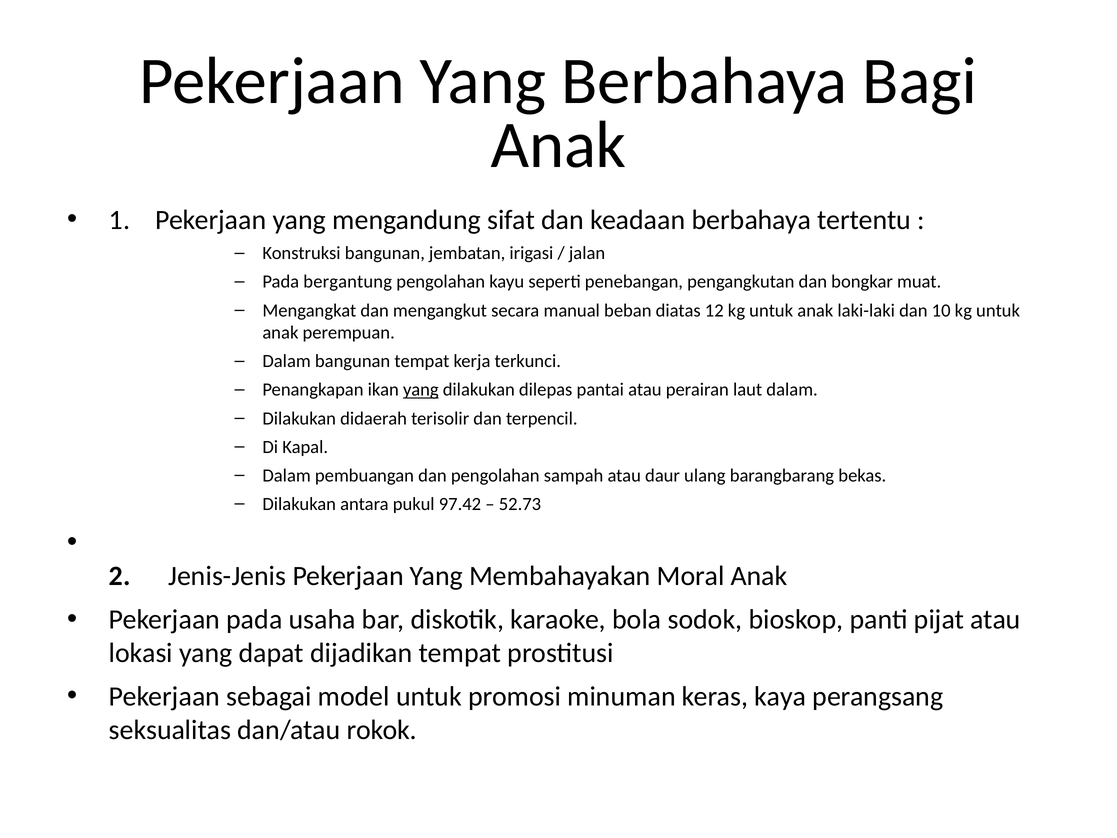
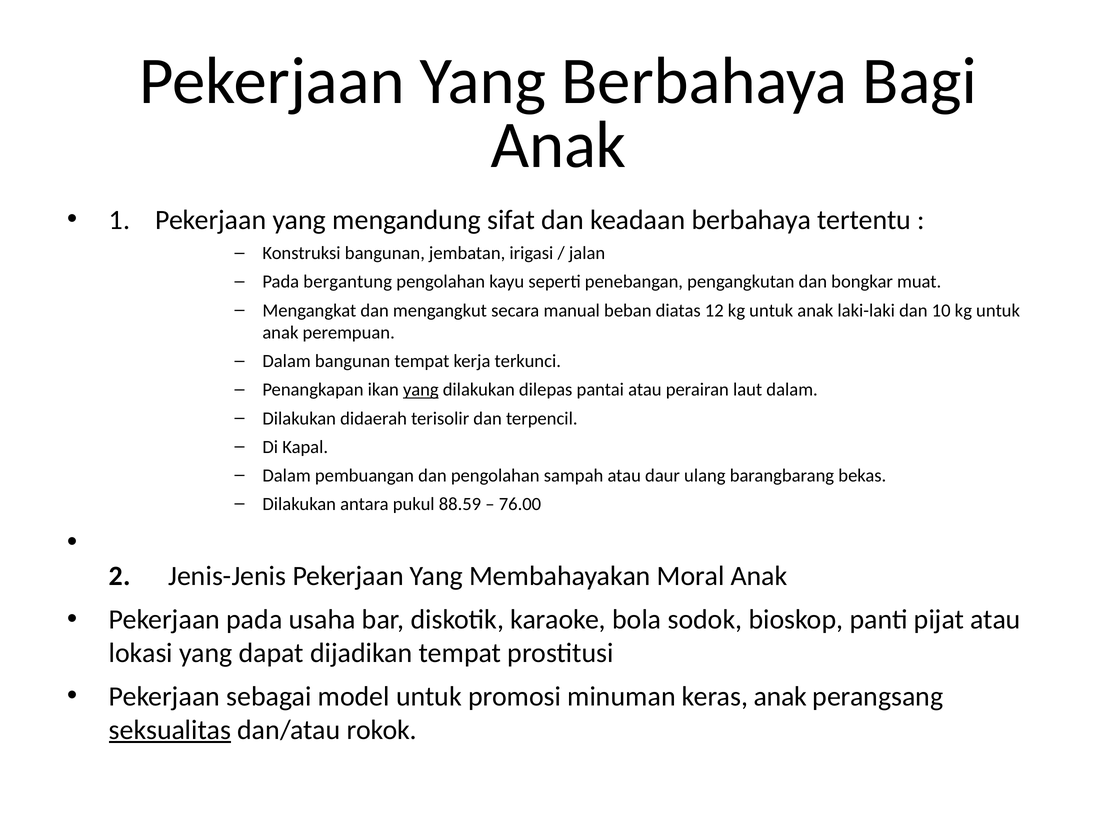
97.42: 97.42 -> 88.59
52.73: 52.73 -> 76.00
keras kaya: kaya -> anak
seksualitas underline: none -> present
